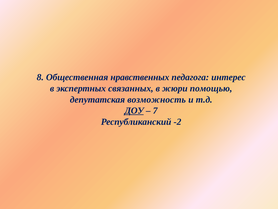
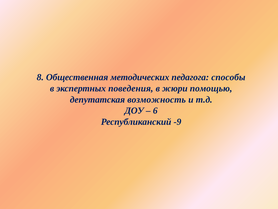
нравственных: нравственных -> методических
интерес: интерес -> способы
связанных: связанных -> поведения
ДОУ underline: present -> none
7: 7 -> 6
-2: -2 -> -9
